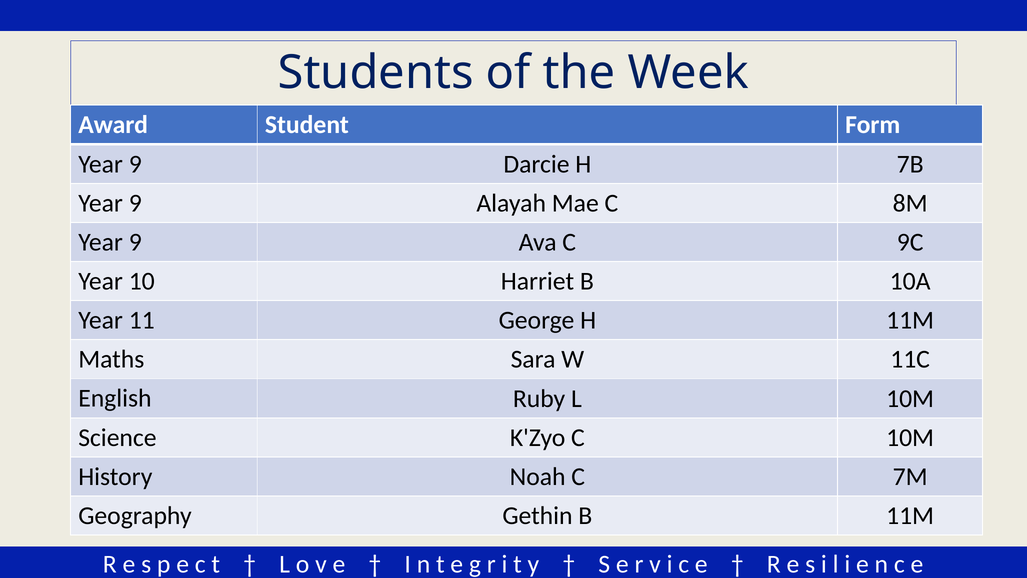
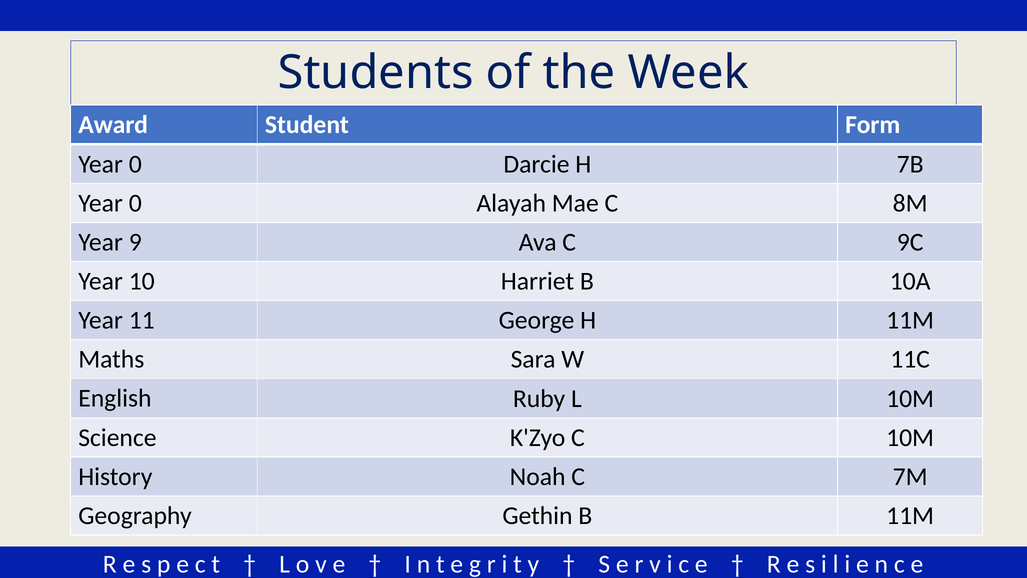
9 at (135, 164): 9 -> 0
9 at (135, 203): 9 -> 0
